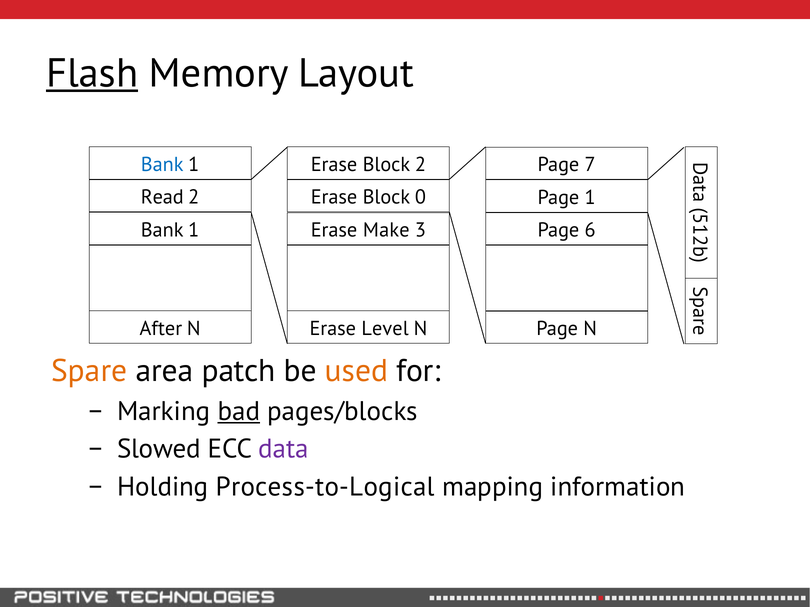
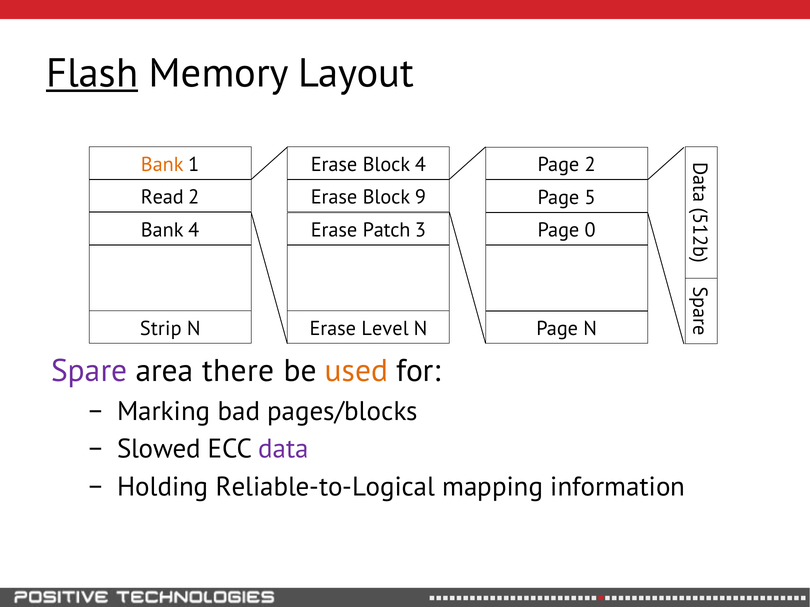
Bank at (162, 165) colour: blue -> orange
Block 2: 2 -> 4
Page 7: 7 -> 2
0: 0 -> 9
Page 1: 1 -> 5
1 at (194, 230): 1 -> 4
Make: Make -> Patch
6: 6 -> 0
After: After -> Strip
Spare colour: orange -> purple
patch: patch -> there
bad underline: present -> none
Process-to-Logical: Process-to-Logical -> Reliable-to-Logical
